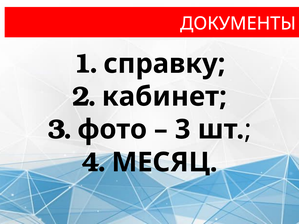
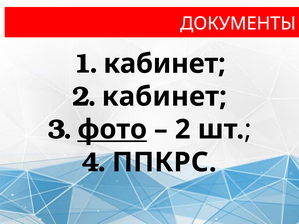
справку at (164, 64): справку -> кабинет
фото underline: none -> present
3 at (183, 130): 3 -> 2
МЕСЯЦ: МЕСЯЦ -> ППКРС
